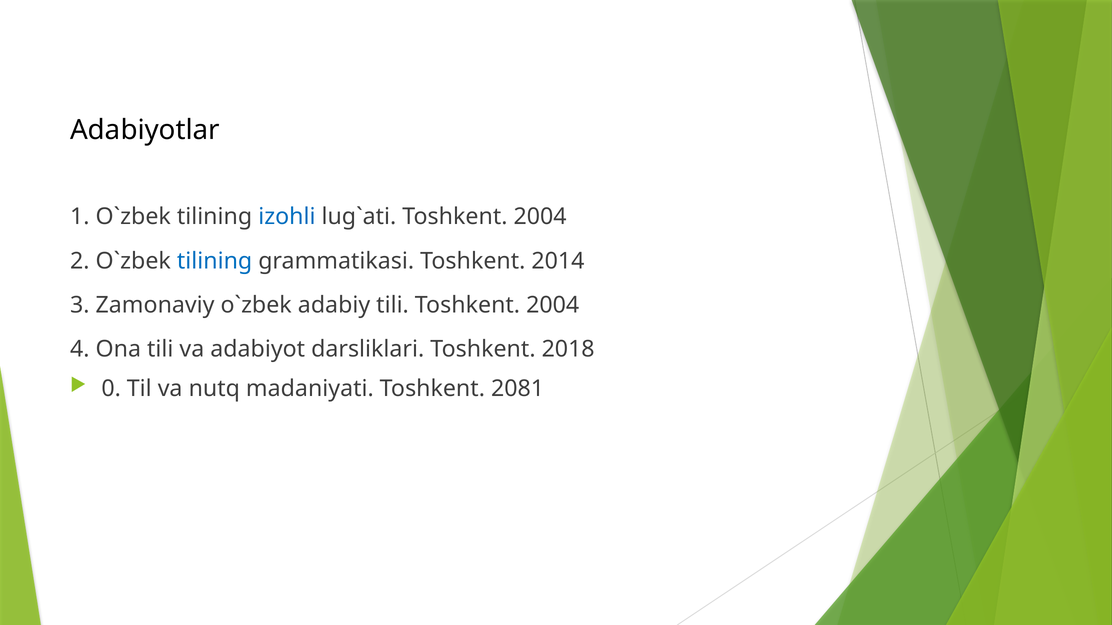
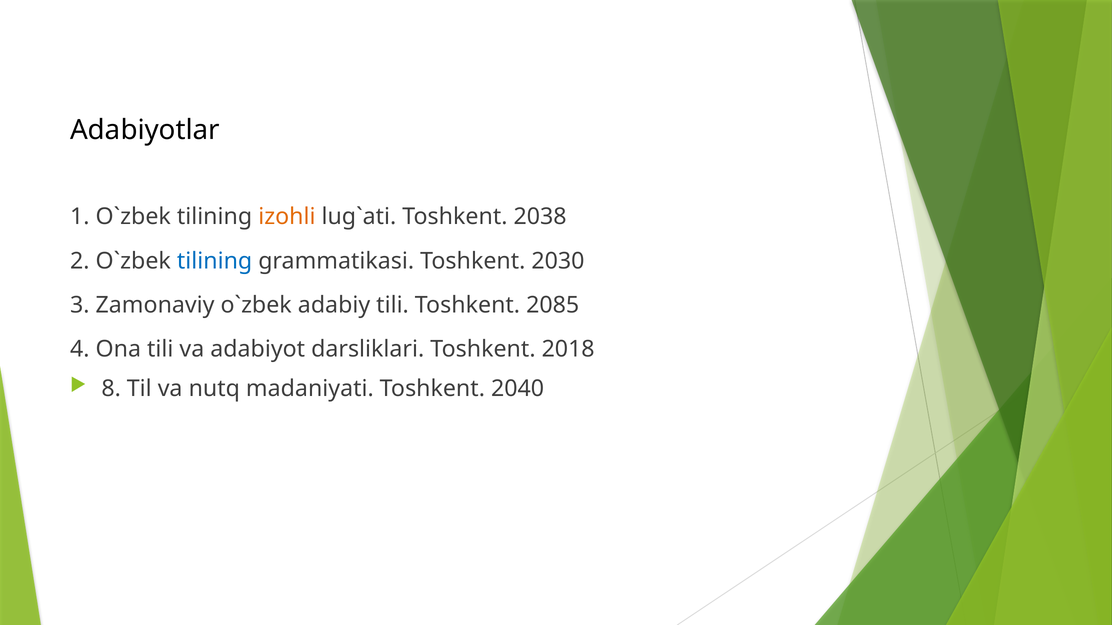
izohli colour: blue -> orange
2004 at (540, 217): 2004 -> 2038
2014: 2014 -> 2030
tili Toshkent 2004: 2004 -> 2085
0: 0 -> 8
2081: 2081 -> 2040
